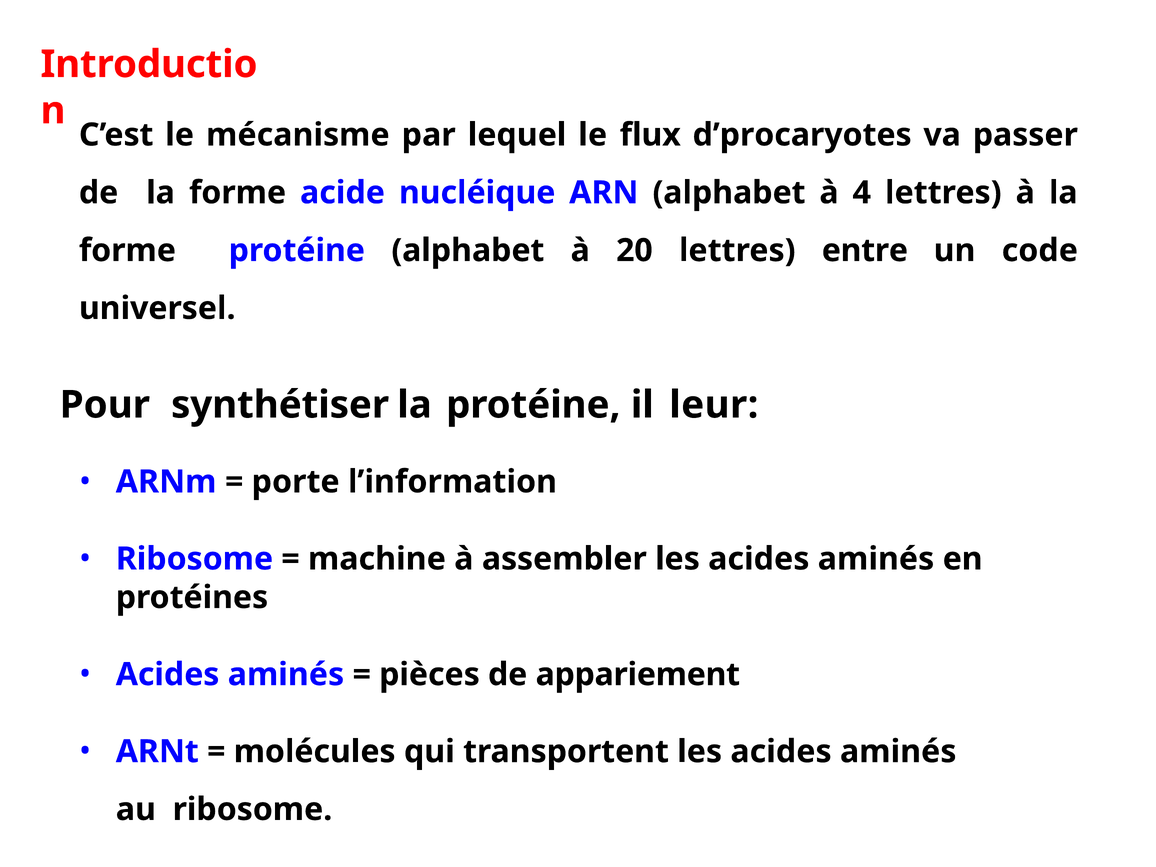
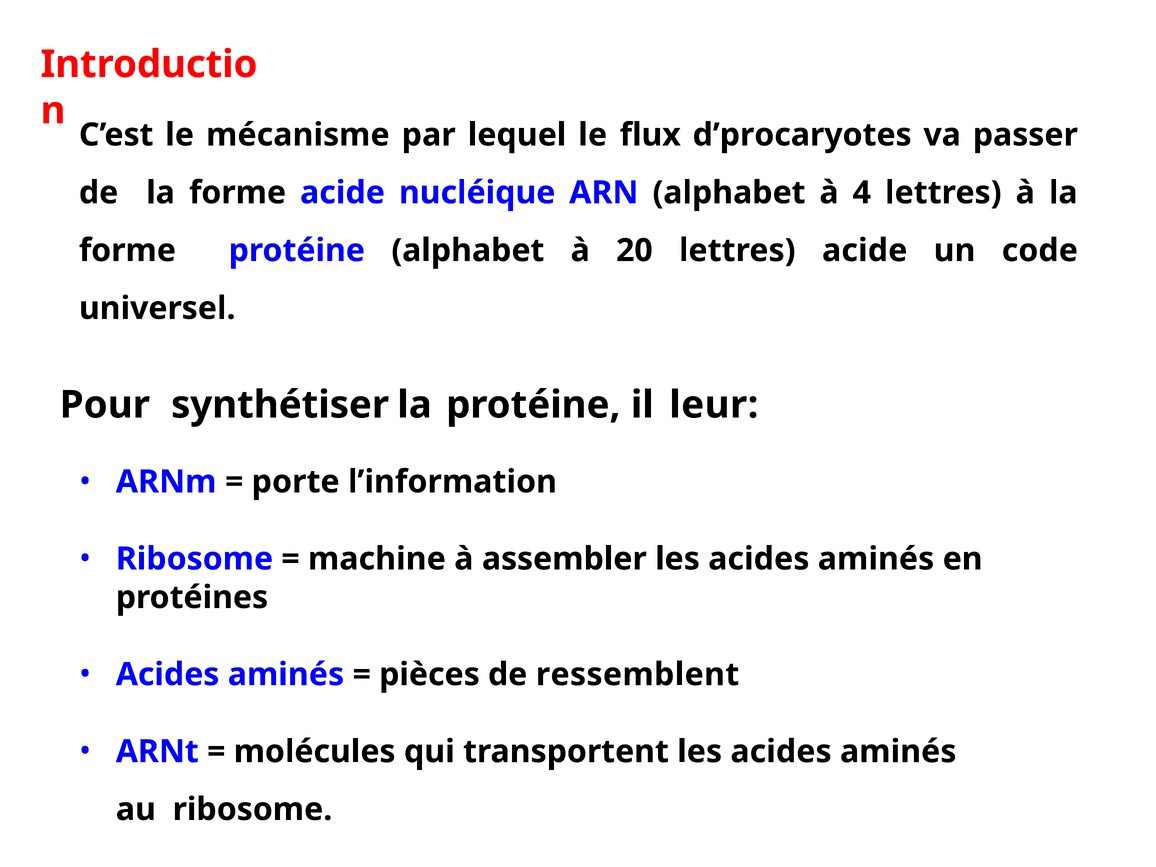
lettres entre: entre -> acide
appariement: appariement -> ressemblent
